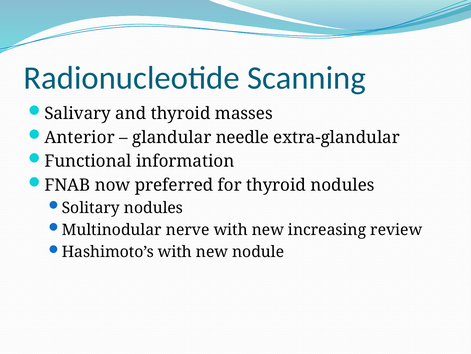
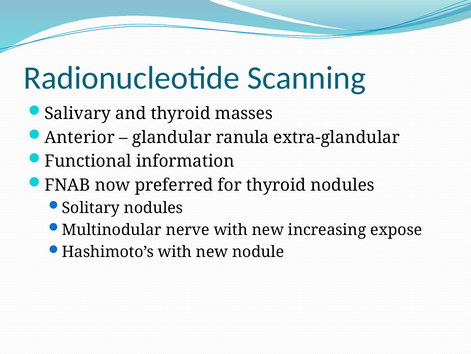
needle: needle -> ranula
review: review -> expose
